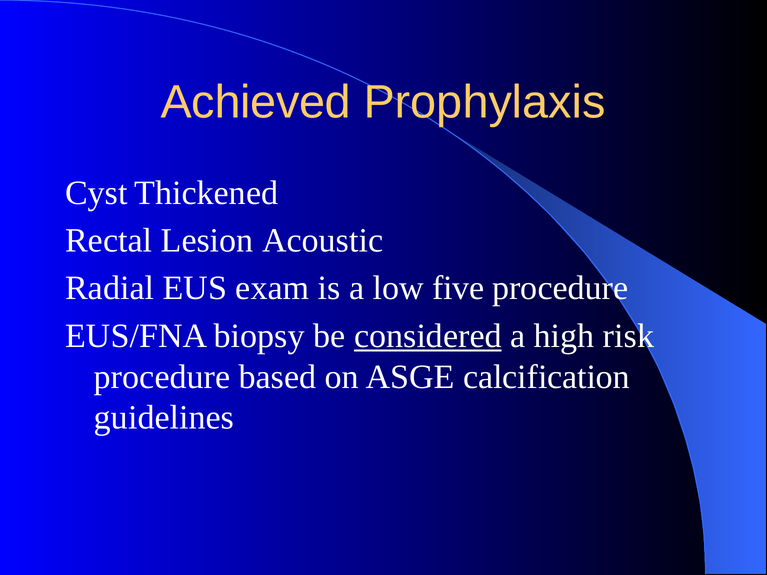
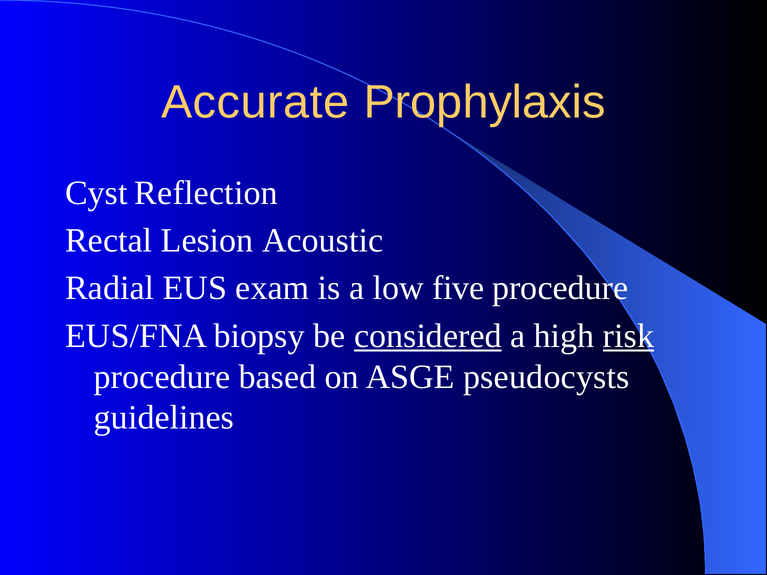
Achieved: Achieved -> Accurate
Thickened: Thickened -> Reflection
risk underline: none -> present
calcification: calcification -> pseudocysts
